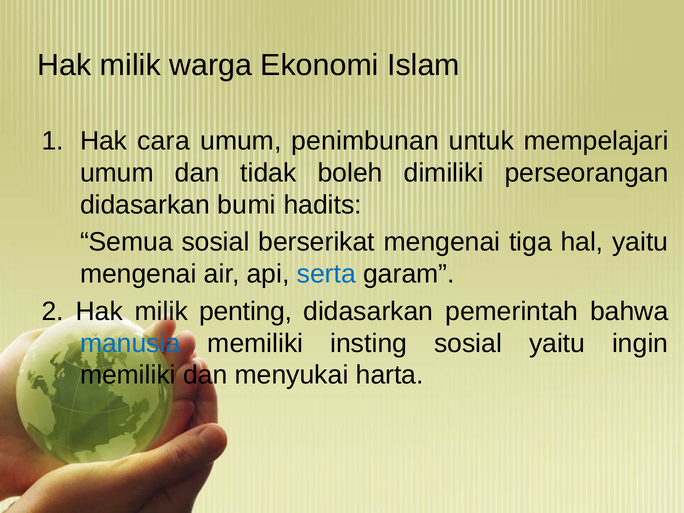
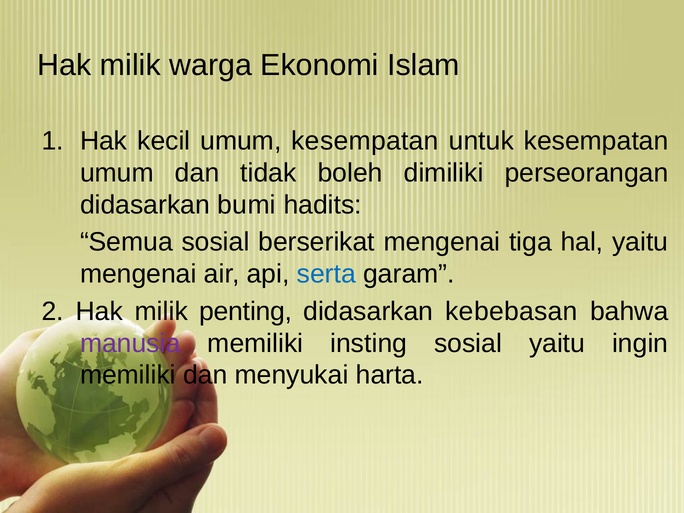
cara: cara -> kecil
umum penimbunan: penimbunan -> kesempatan
untuk mempelajari: mempelajari -> kesempatan
pemerintah: pemerintah -> kebebasan
manusia colour: blue -> purple
